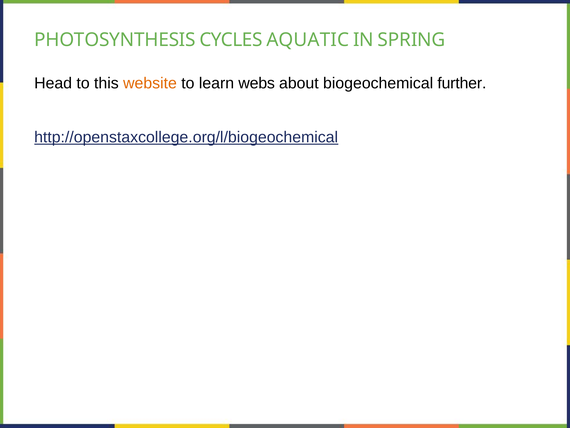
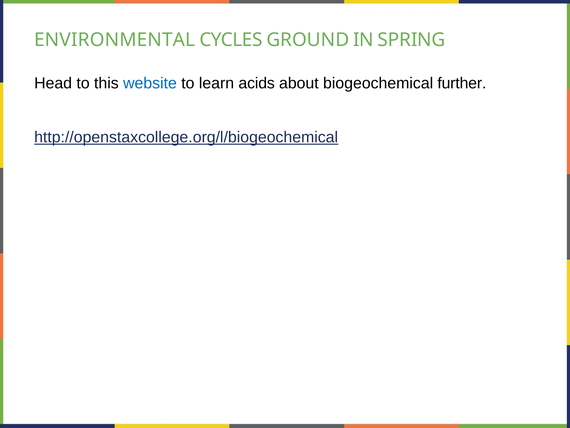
PHOTOSYNTHESIS: PHOTOSYNTHESIS -> ENVIRONMENTAL
AQUATIC: AQUATIC -> GROUND
website colour: orange -> blue
webs: webs -> acids
